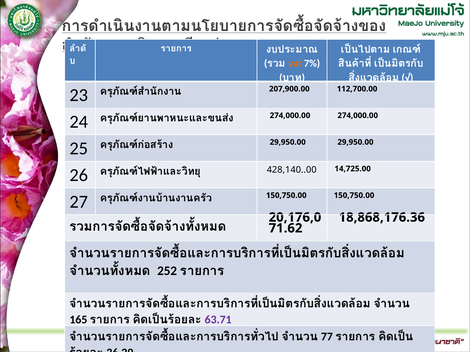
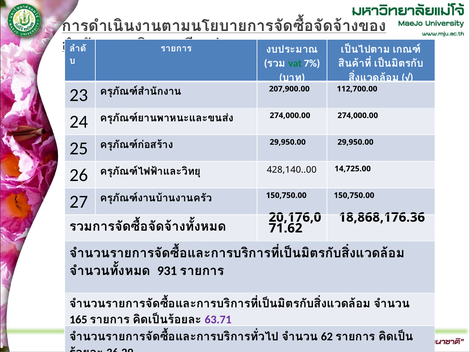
vat colour: orange -> green
252: 252 -> 931
77: 77 -> 62
